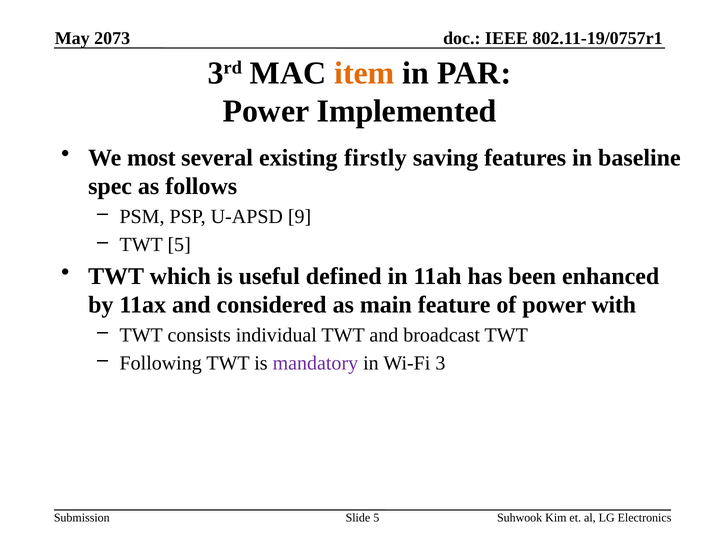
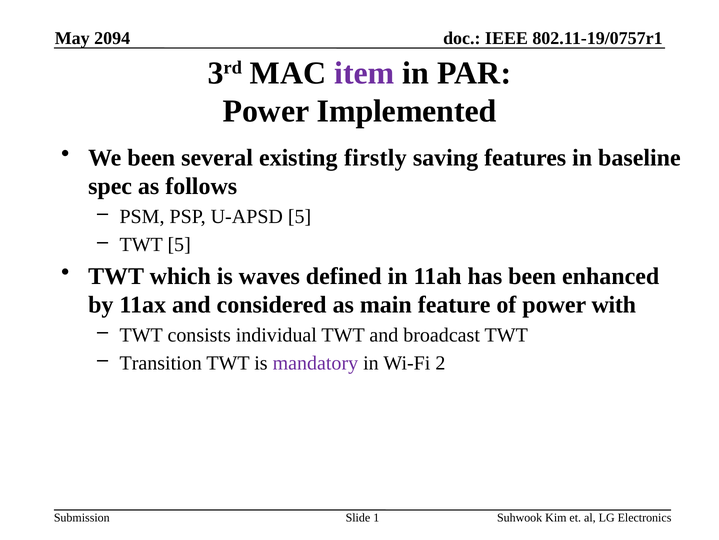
2073: 2073 -> 2094
item colour: orange -> purple
We most: most -> been
U-APSD 9: 9 -> 5
useful: useful -> waves
Following: Following -> Transition
3: 3 -> 2
Slide 5: 5 -> 1
